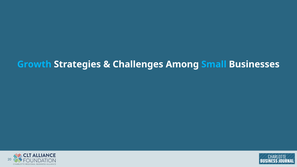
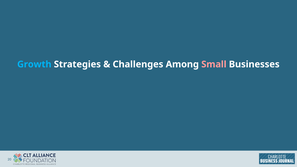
Small colour: light blue -> pink
